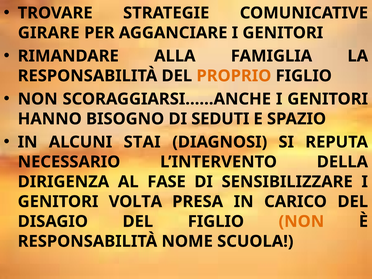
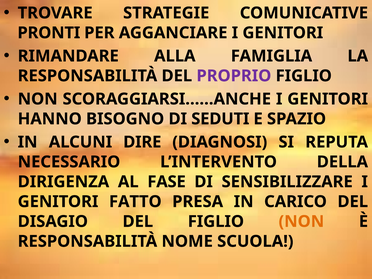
GIRARE: GIRARE -> PRONTI
PROPRIO colour: orange -> purple
STAI: STAI -> DIRE
VOLTA: VOLTA -> FATTO
